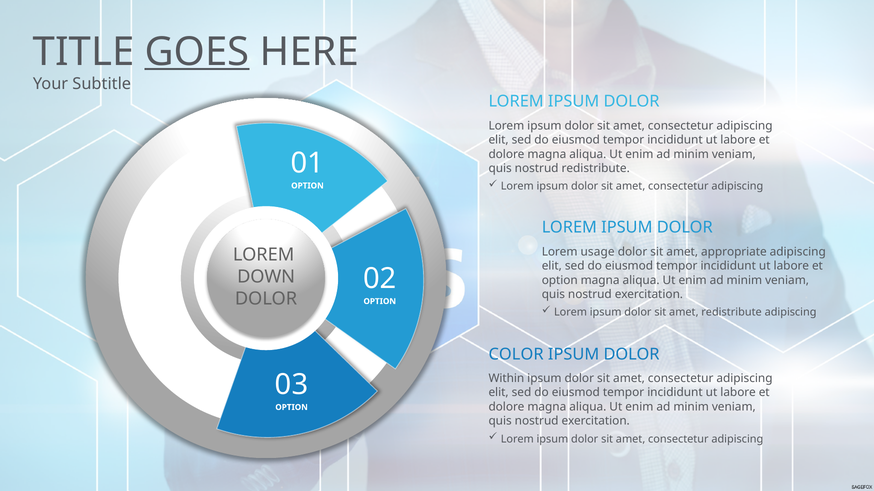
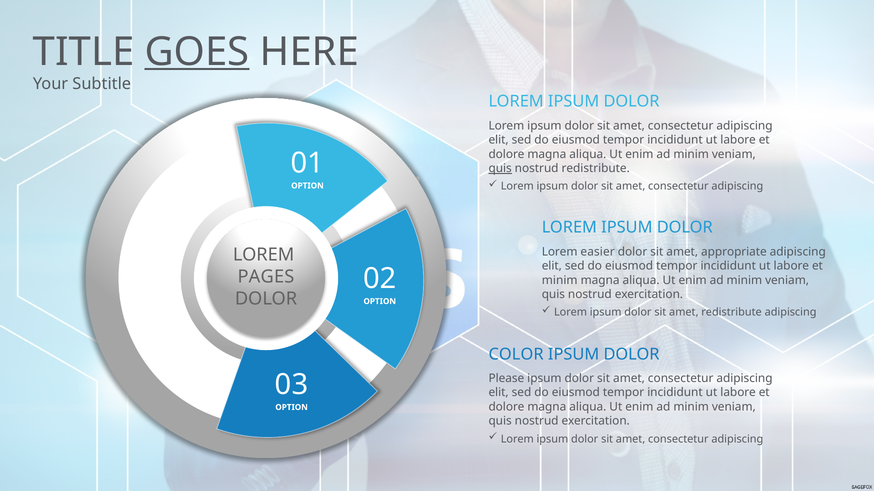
quis at (500, 169) underline: none -> present
usage: usage -> easier
DOWN: DOWN -> PAGES
option at (560, 280): option -> minim
Within: Within -> Please
